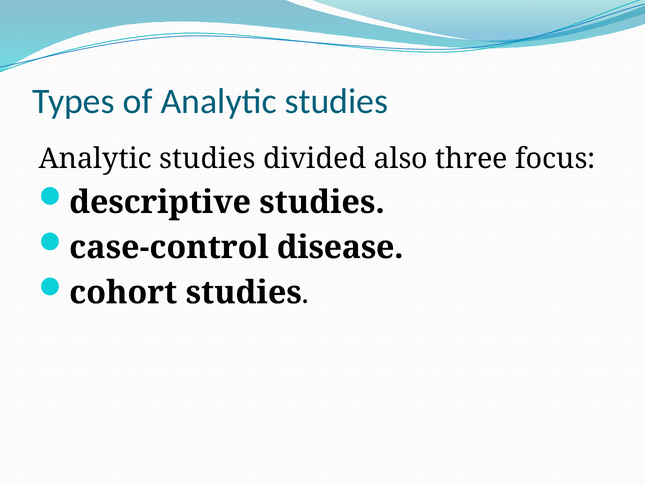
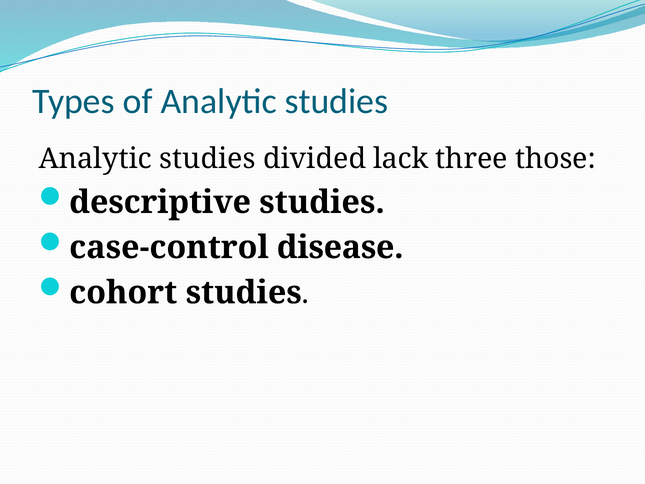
also: also -> lack
focus: focus -> those
